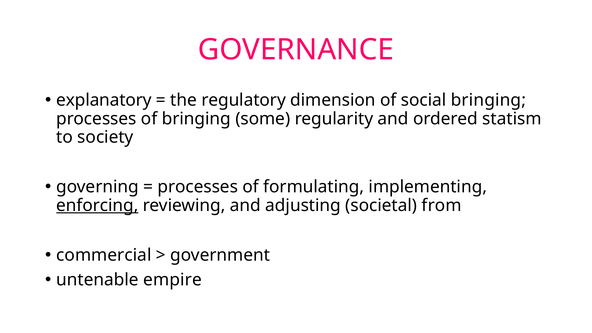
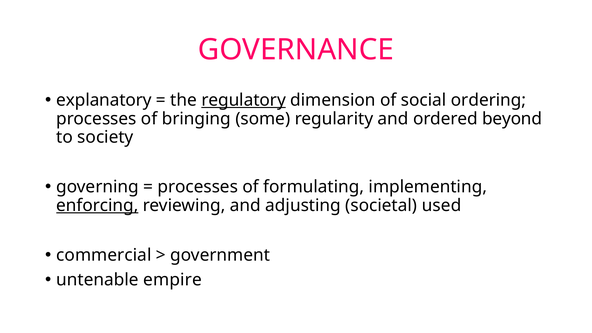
regulatory underline: none -> present
social bringing: bringing -> ordering
statism: statism -> beyond
from: from -> used
